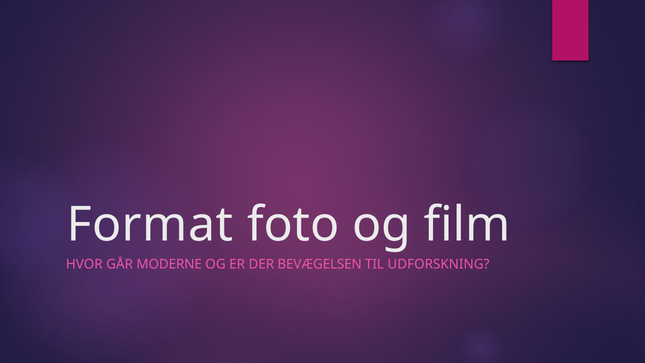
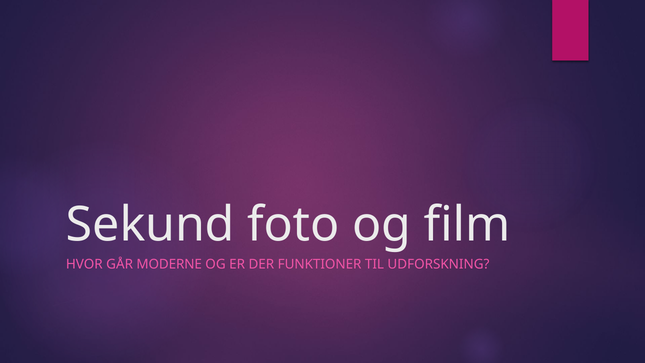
Format: Format -> Sekund
BEVÆGELSEN: BEVÆGELSEN -> FUNKTIONER
